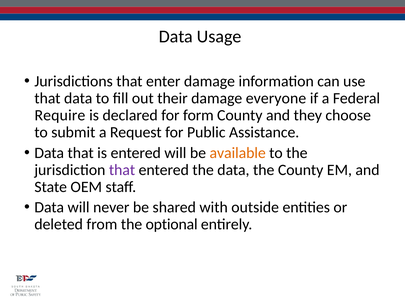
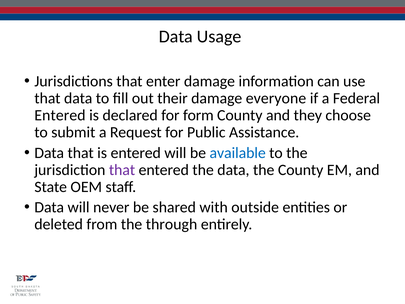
Require at (60, 115): Require -> Entered
available colour: orange -> blue
optional: optional -> through
